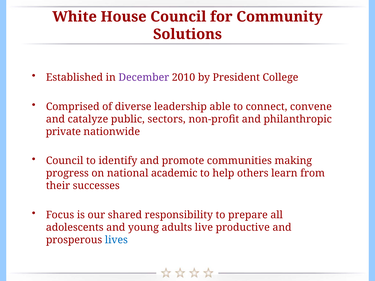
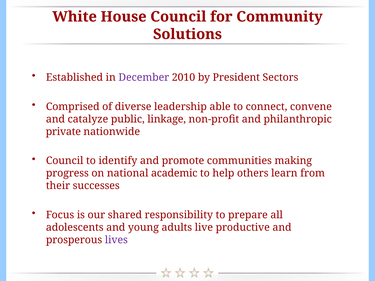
College: College -> Sectors
sectors: sectors -> linkage
lives colour: blue -> purple
